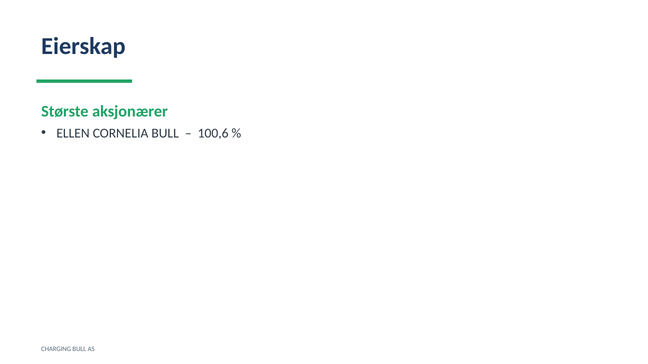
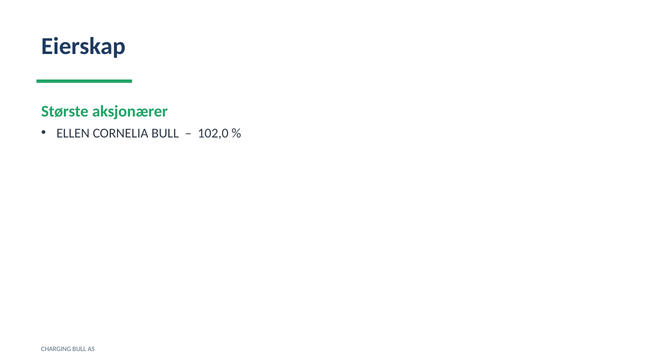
100,6: 100,6 -> 102,0
